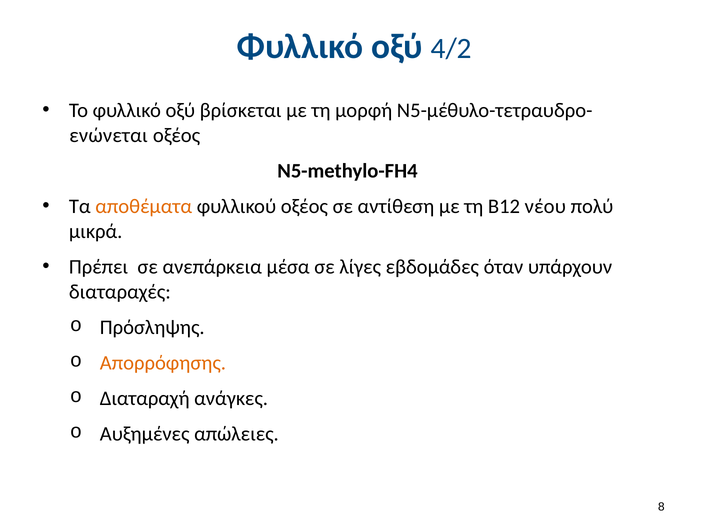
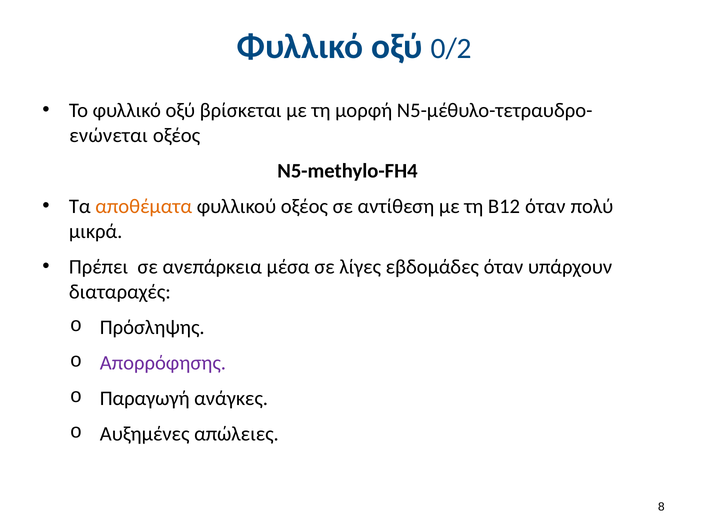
4/2: 4/2 -> 0/2
Β12 νέου: νέου -> όταν
Απορρόφησης colour: orange -> purple
Διαταραχή: Διαταραχή -> Παραγωγή
